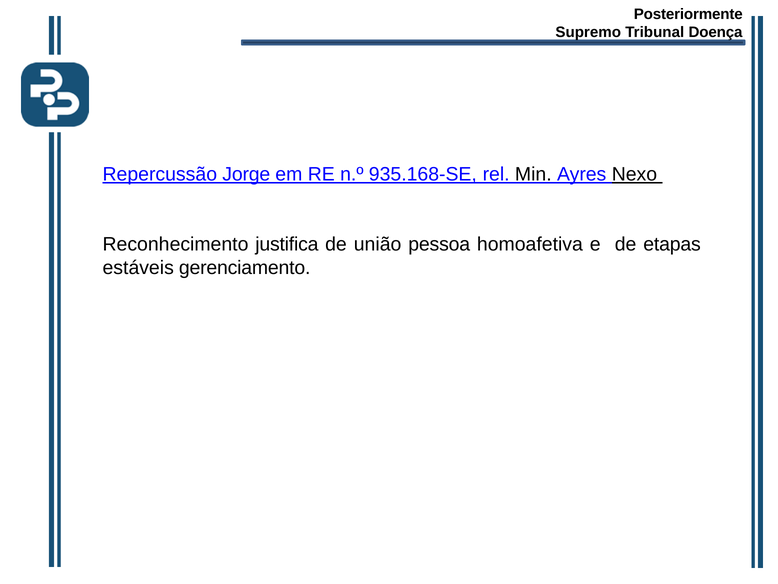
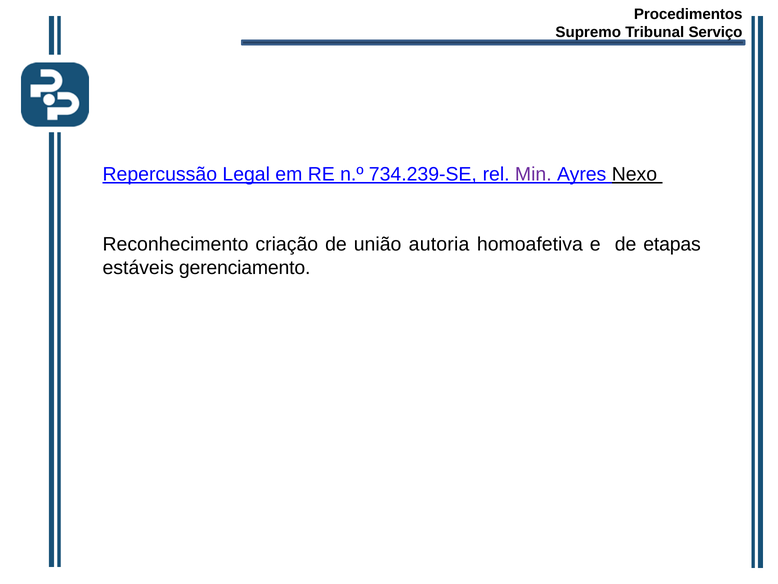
Posteriormente: Posteriormente -> Procedimentos
Doença: Doença -> Serviço
Jorge: Jorge -> Legal
935.168-SE: 935.168-SE -> 734.239-SE
Min colour: black -> purple
justifica: justifica -> criação
pessoa: pessoa -> autoria
